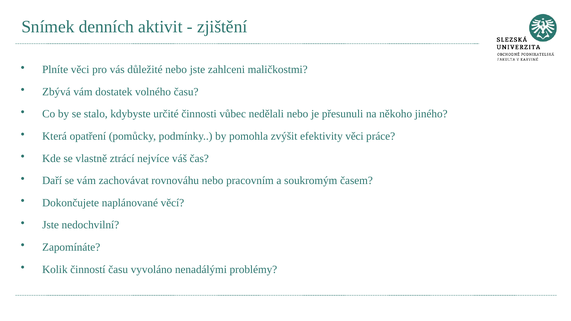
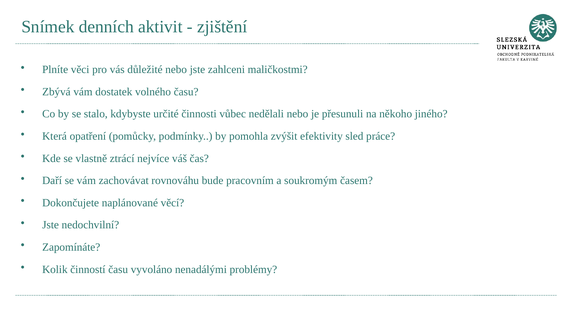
efektivity věci: věci -> sled
rovnováhu nebo: nebo -> bude
